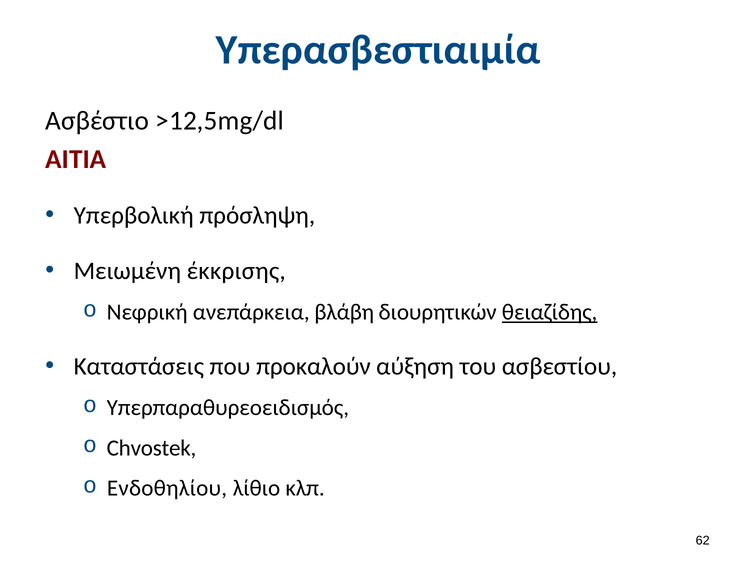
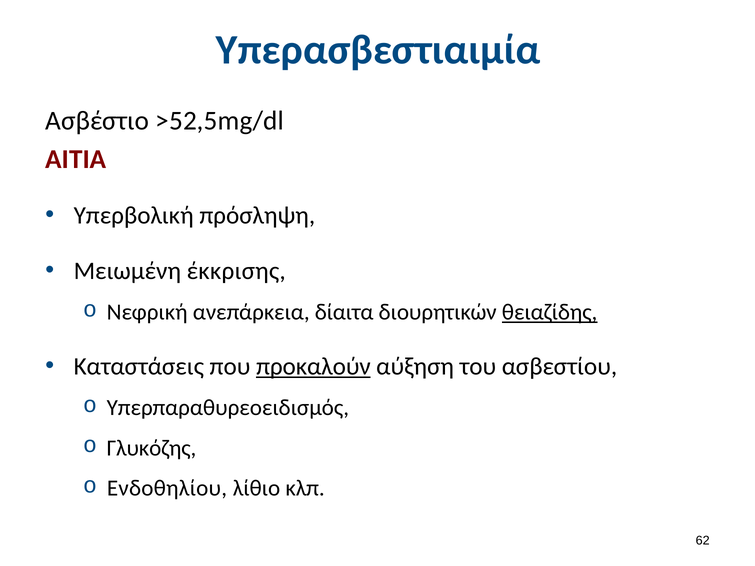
>12,5mg/dl: >12,5mg/dl -> >52,5mg/dl
βλάβη: βλάβη -> δίαιτα
προκαλούν underline: none -> present
Chvostek: Chvostek -> Γλυκόζης
